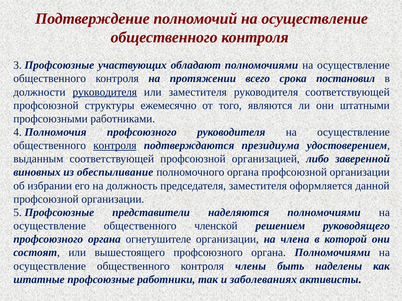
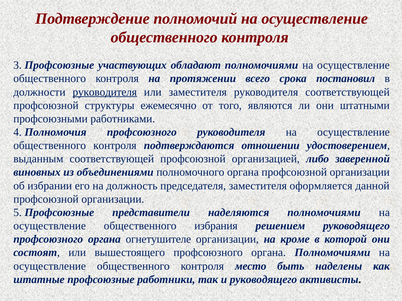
контроля at (115, 146) underline: present -> none
президиума: президиума -> отношении
обеспыливание: обеспыливание -> объединениями
членской: членской -> избрания
члена: члена -> кроме
члены: члены -> место
и заболеваниях: заболеваниях -> руководящего
